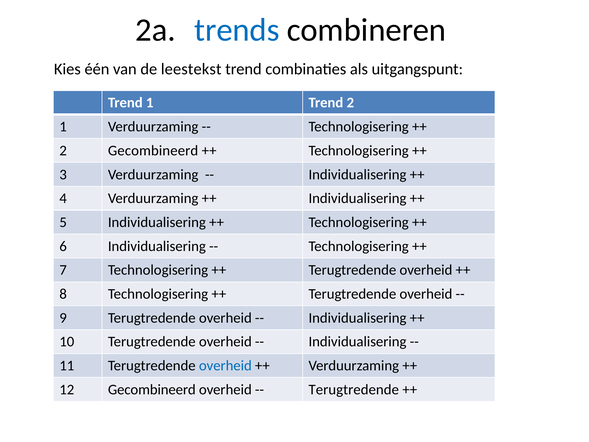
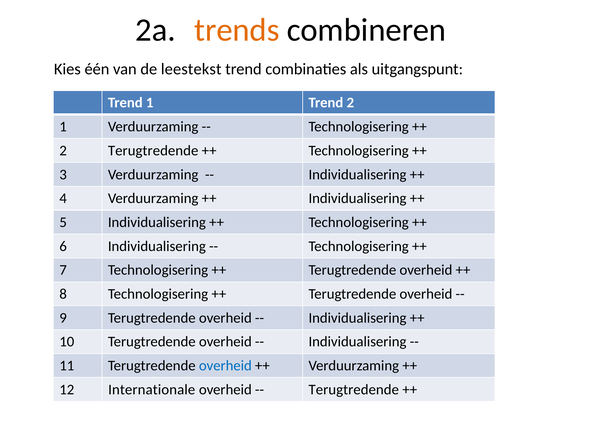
trends colour: blue -> orange
2 Gecombineerd: Gecombineerd -> Terugtredende
12 Gecombineerd: Gecombineerd -> Internationale
